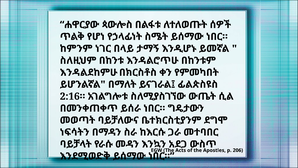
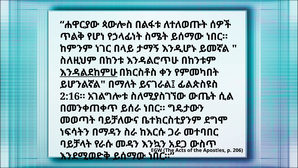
እንዳልደከምሁ underline: none -> present
